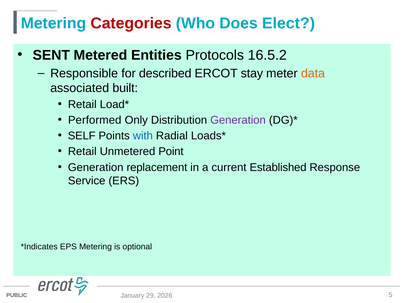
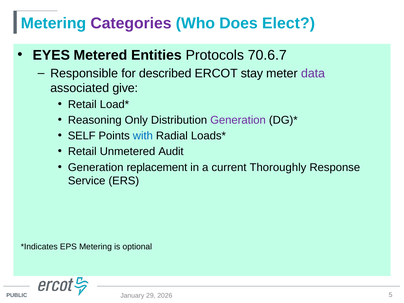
Categories colour: red -> purple
SENT: SENT -> EYES
16.5.2: 16.5.2 -> 70.6.7
data colour: orange -> purple
built: built -> give
Performed: Performed -> Reasoning
Point: Point -> Audit
Established: Established -> Thoroughly
